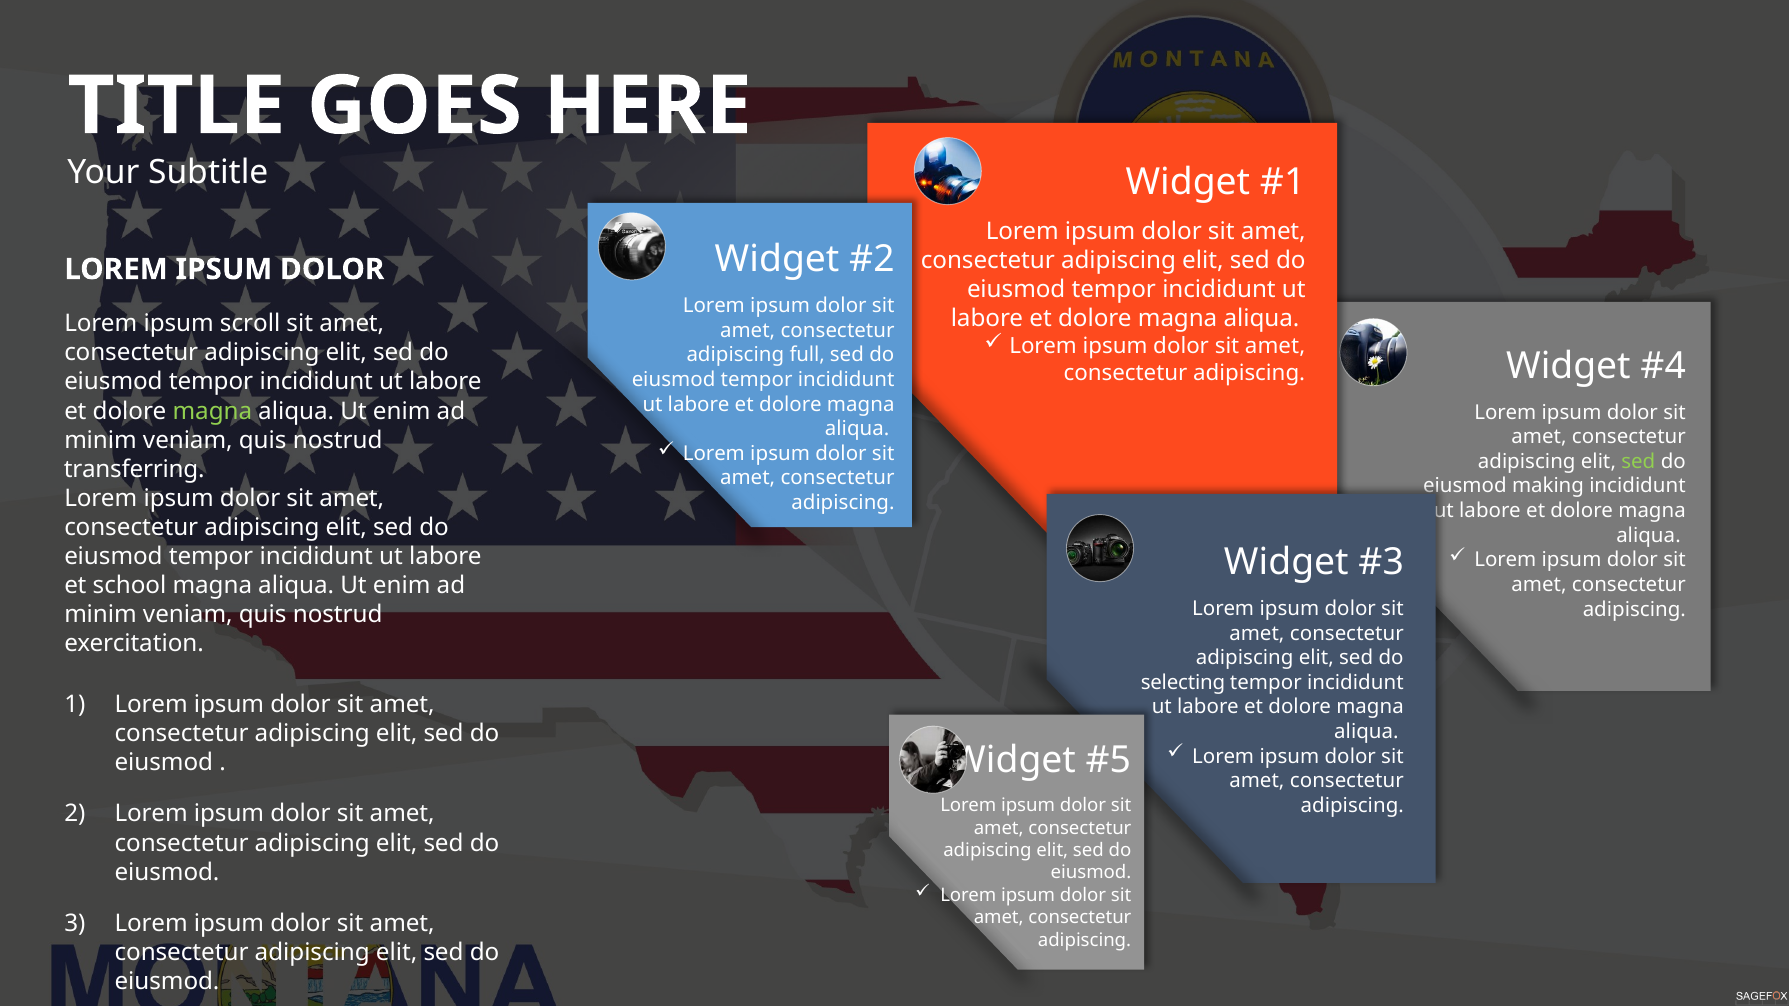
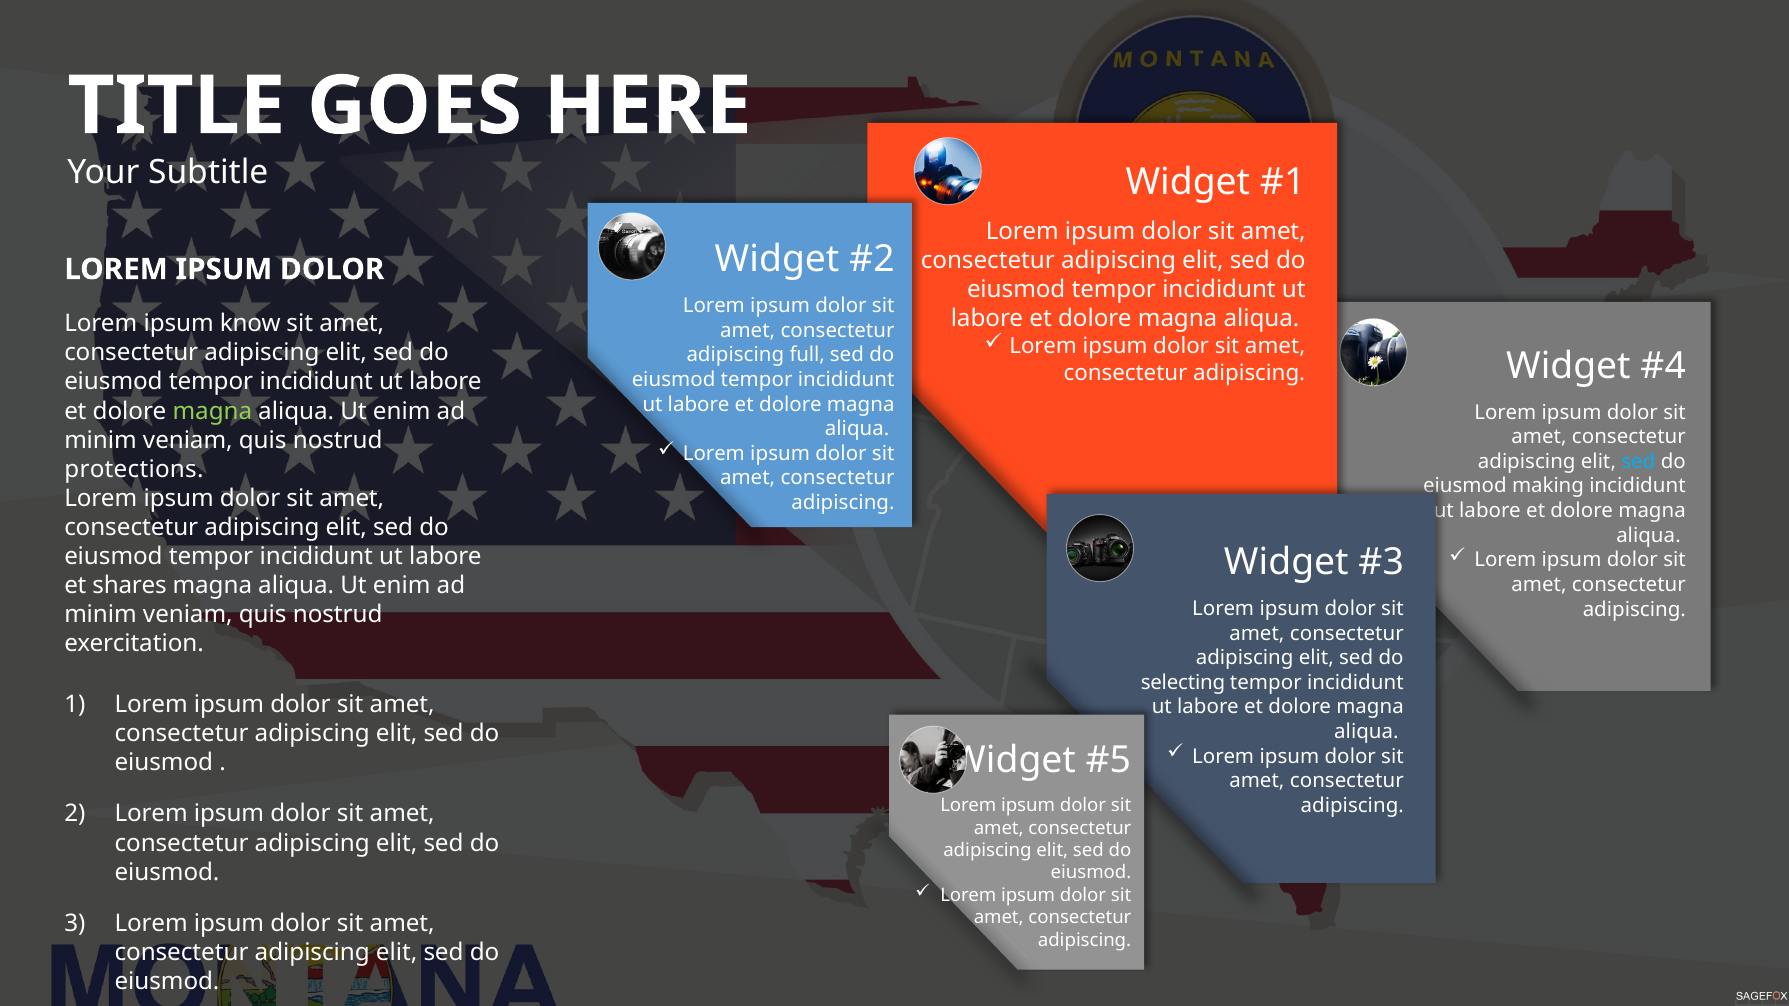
scroll: scroll -> know
sed at (1638, 462) colour: light green -> light blue
transferring: transferring -> protections
school: school -> shares
